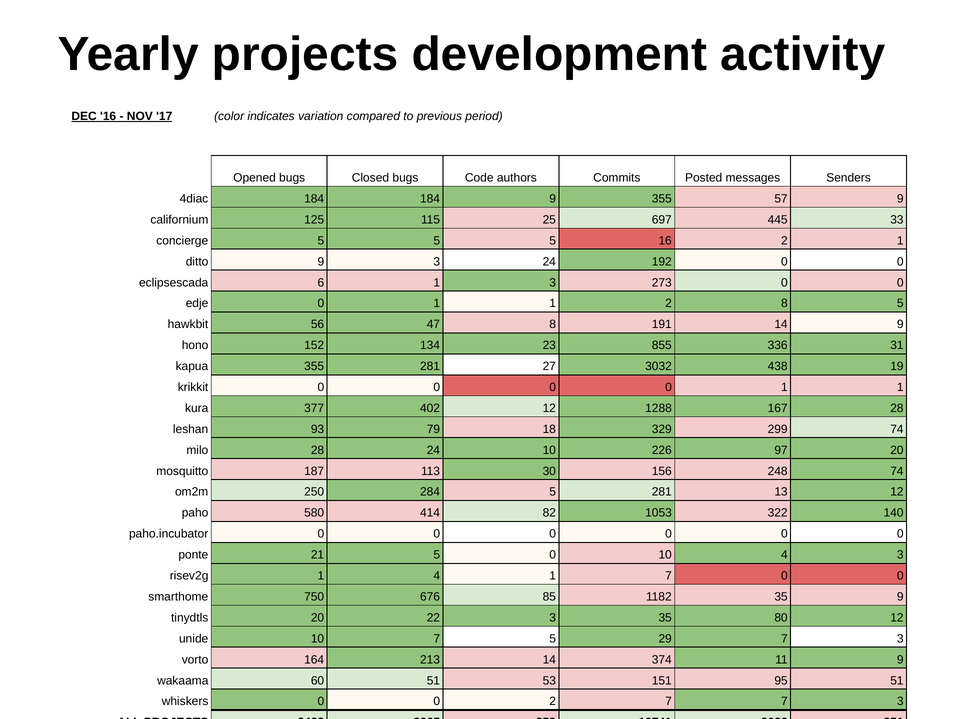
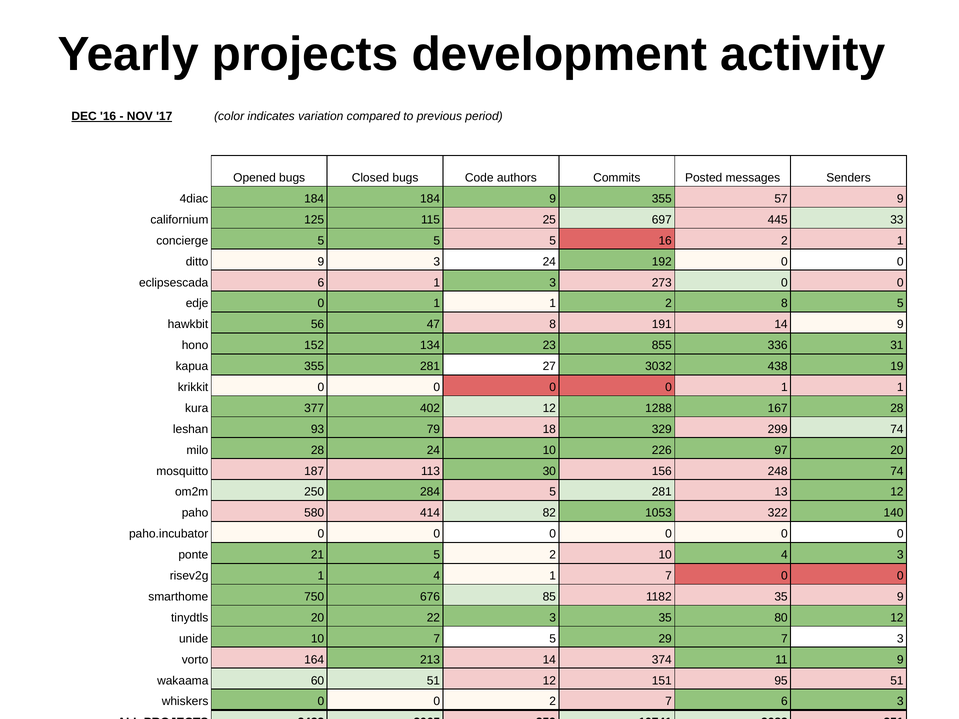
5 0: 0 -> 2
51 53: 53 -> 12
7 7: 7 -> 6
